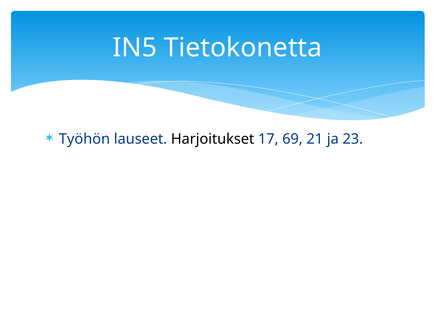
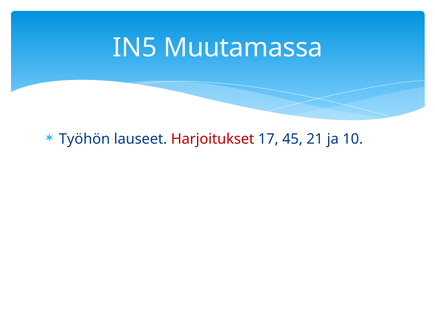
Tietokonetta: Tietokonetta -> Muutamassa
Harjoitukset colour: black -> red
69: 69 -> 45
23: 23 -> 10
